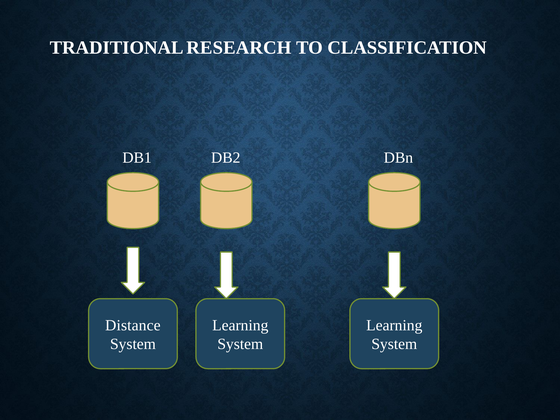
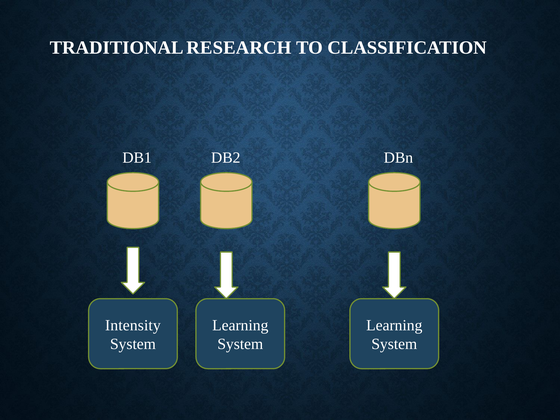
Distance: Distance -> Intensity
